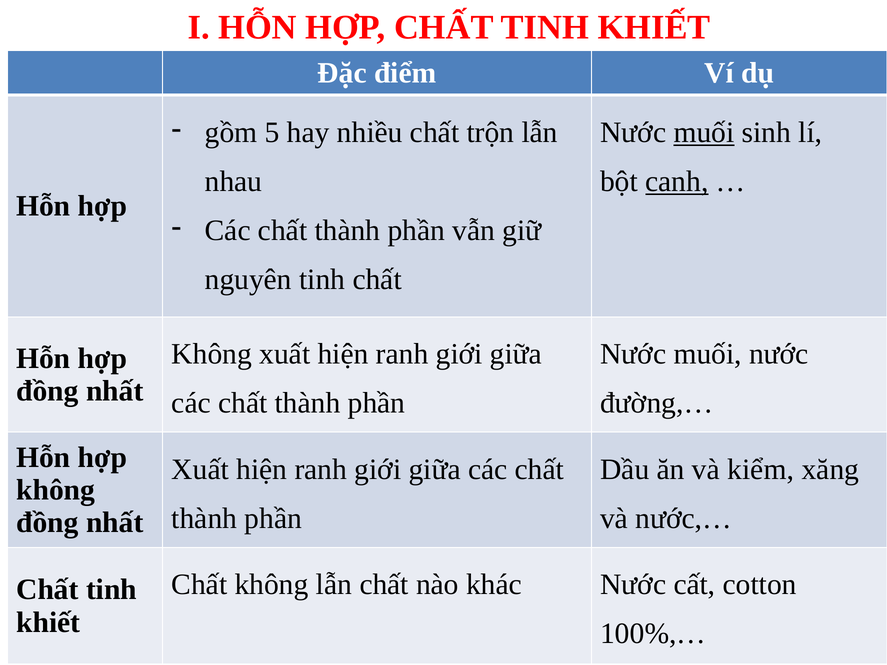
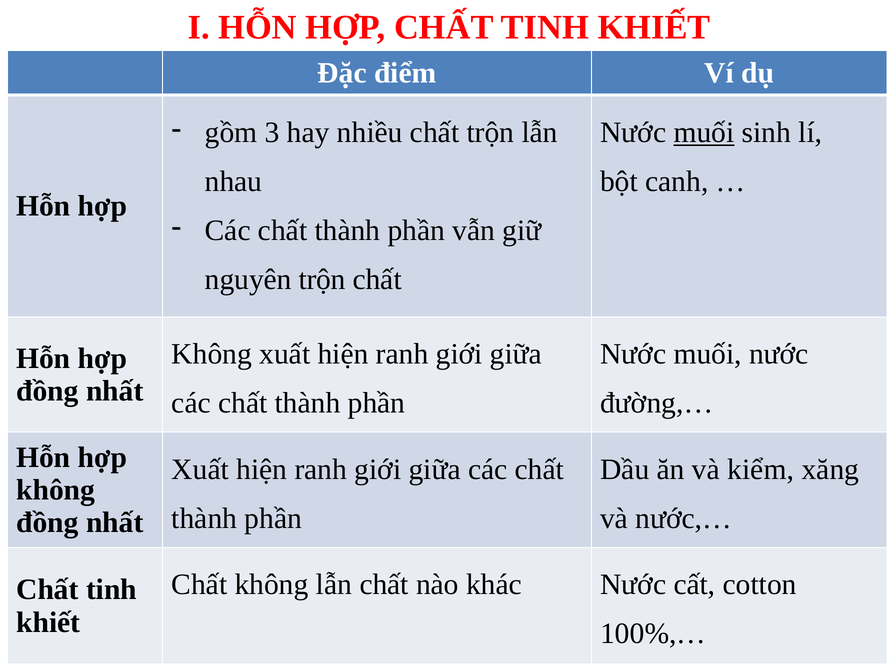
5: 5 -> 3
canh underline: present -> none
nguyên tinh: tinh -> trộn
